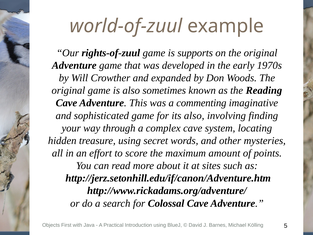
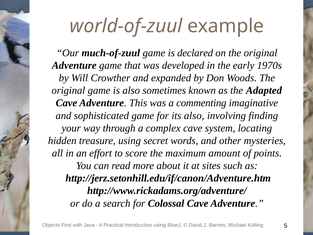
rights-of-zuul: rights-of-zuul -> much-of-zuul
supports: supports -> declared
Reading: Reading -> Adapted
